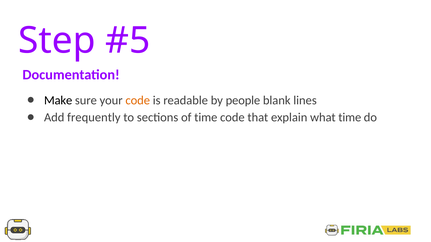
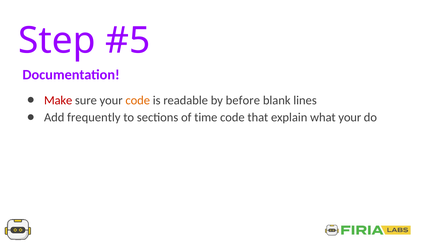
Make colour: black -> red
people: people -> before
what time: time -> your
